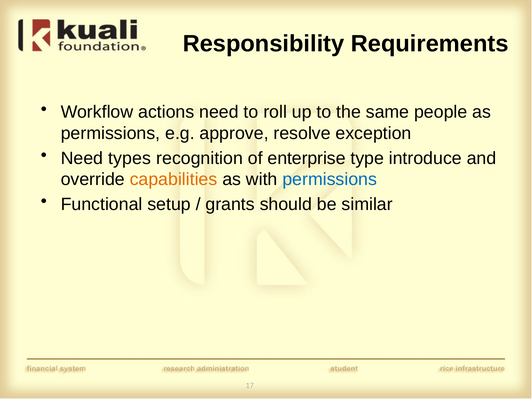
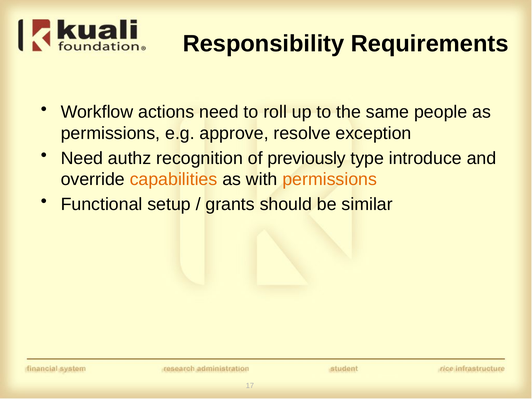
types: types -> authz
enterprise: enterprise -> previously
permissions at (330, 179) colour: blue -> orange
